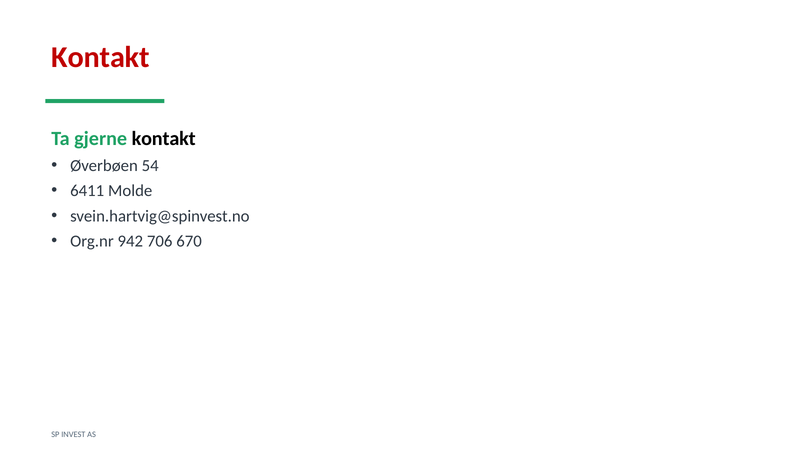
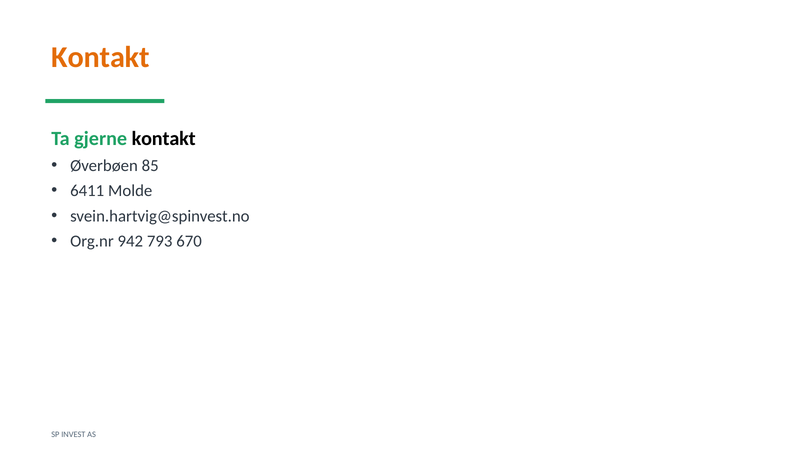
Kontakt at (100, 58) colour: red -> orange
54: 54 -> 85
706: 706 -> 793
